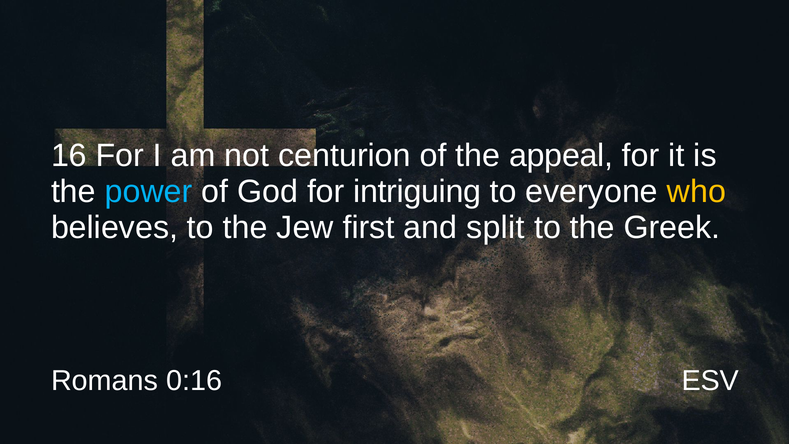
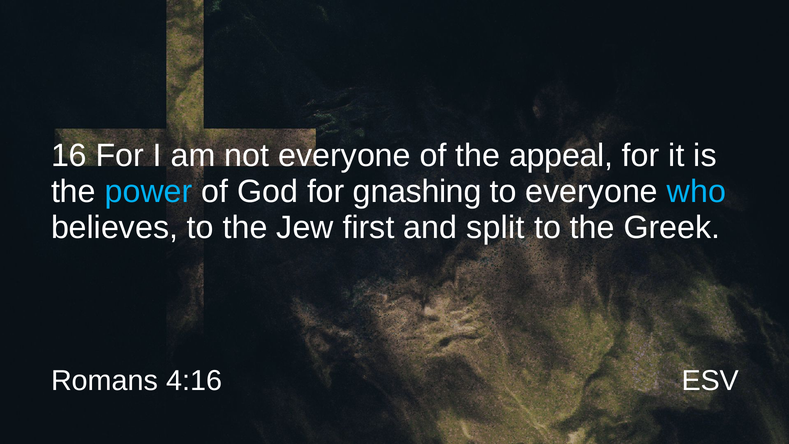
not centurion: centurion -> everyone
intriguing: intriguing -> gnashing
who colour: yellow -> light blue
0:16: 0:16 -> 4:16
